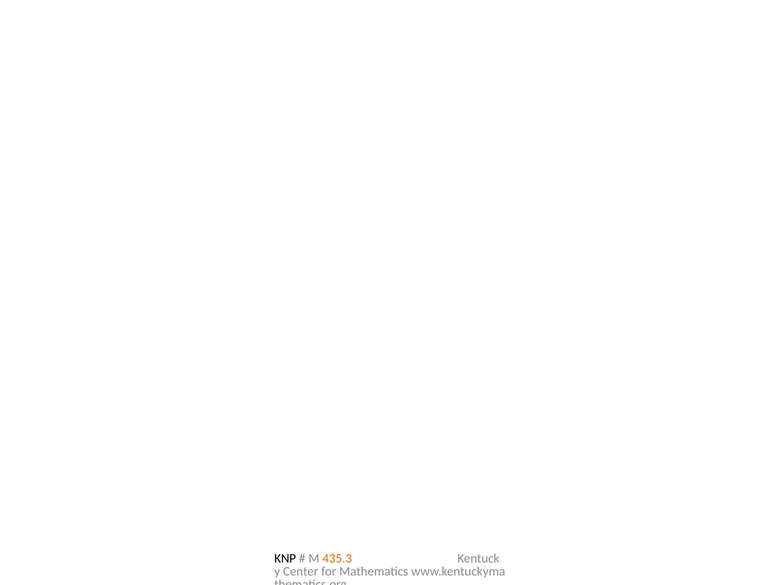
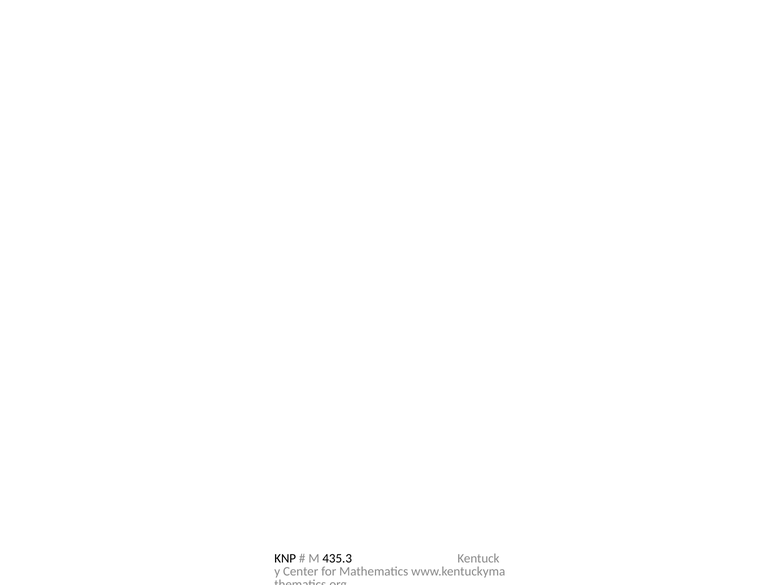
435.3 colour: orange -> black
